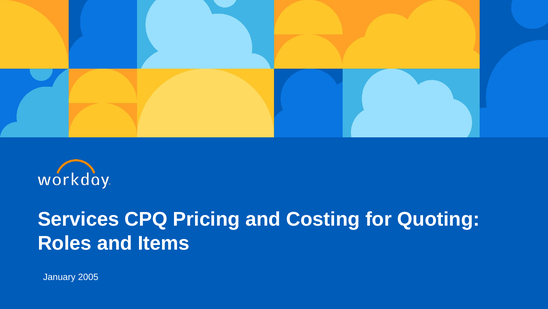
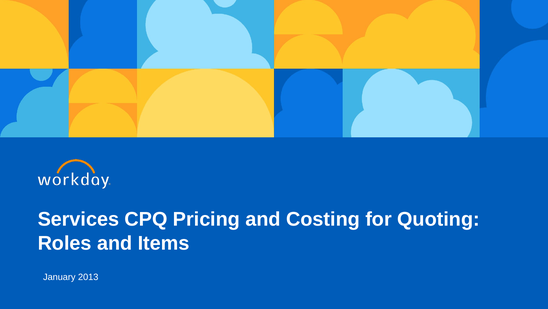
2005: 2005 -> 2013
